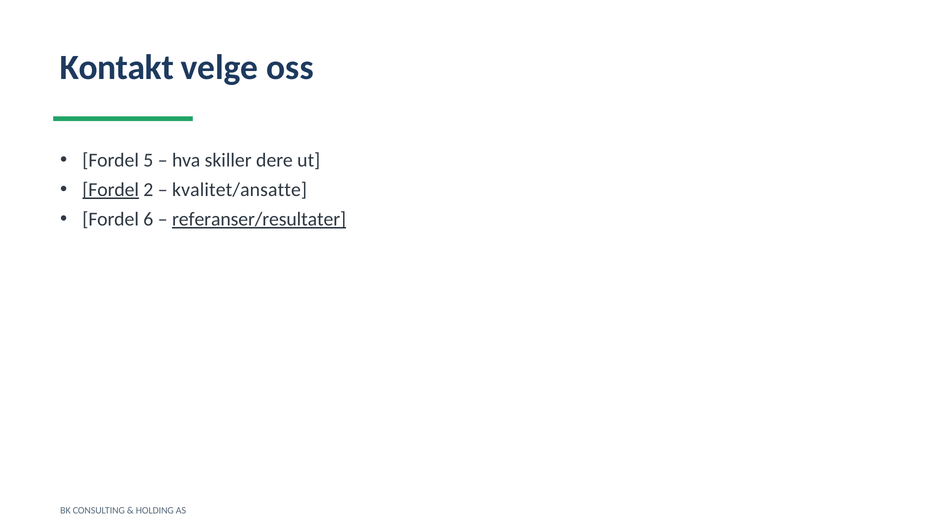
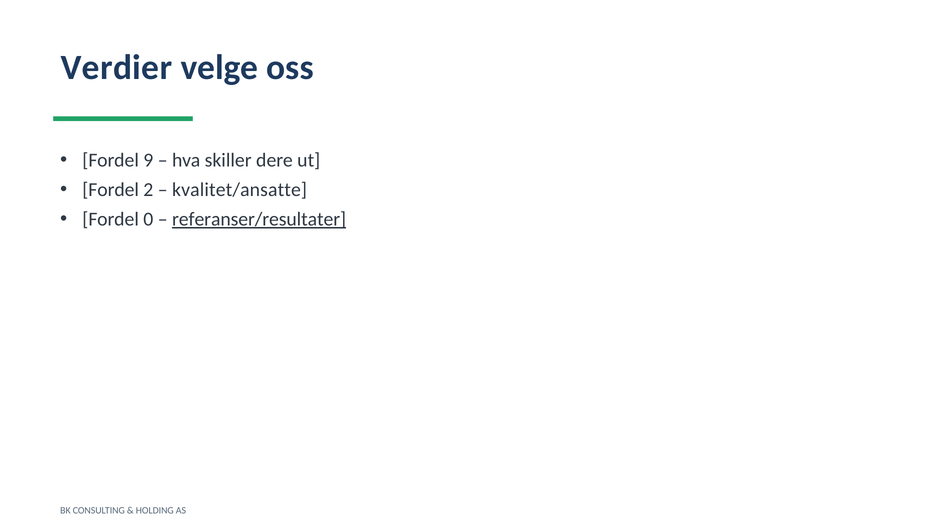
Kontakt: Kontakt -> Verdier
5: 5 -> 9
Fordel at (111, 190) underline: present -> none
6: 6 -> 0
